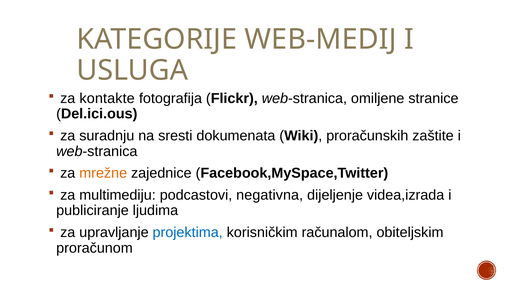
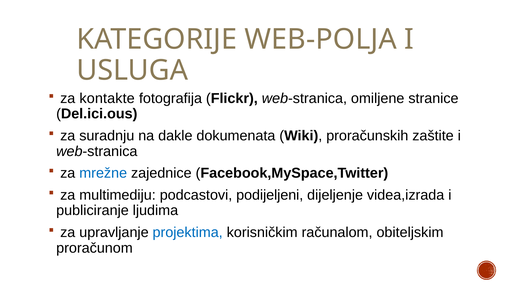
WEB-MEDIJ: WEB-MEDIJ -> WEB-POLJA
sresti: sresti -> dakle
mrežne colour: orange -> blue
negativna: negativna -> podijeljeni
